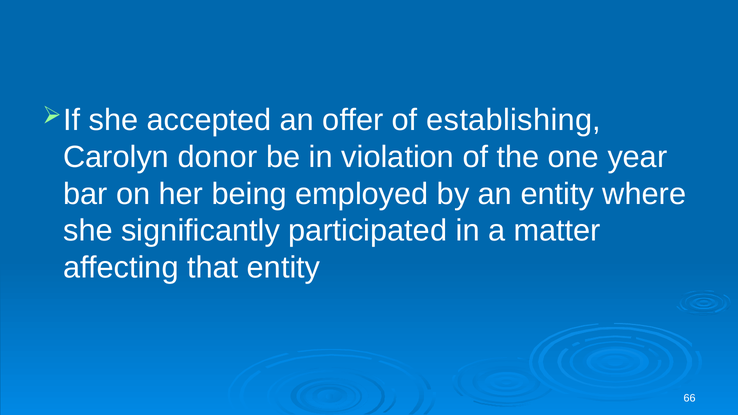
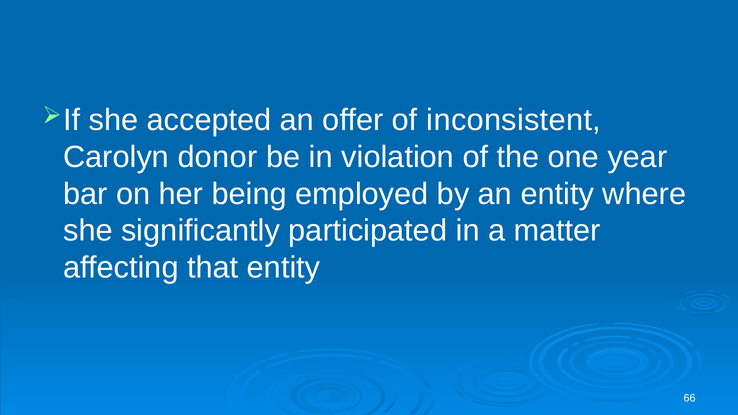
establishing: establishing -> inconsistent
